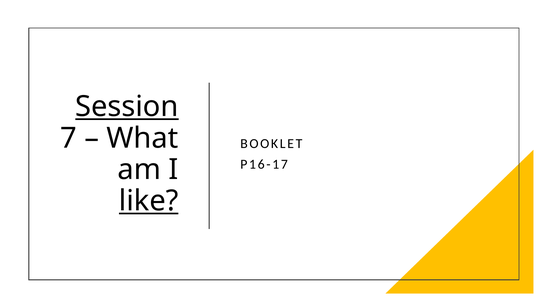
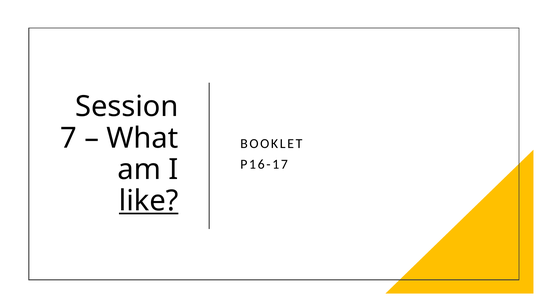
Session underline: present -> none
